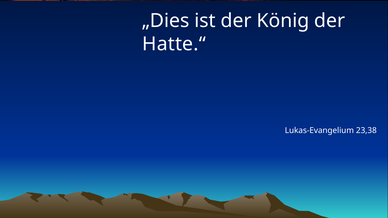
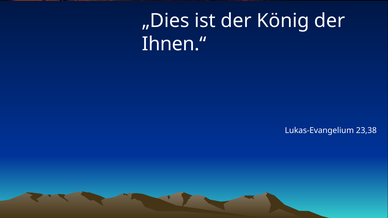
Hatte.“: Hatte.“ -> Ihnen.“
